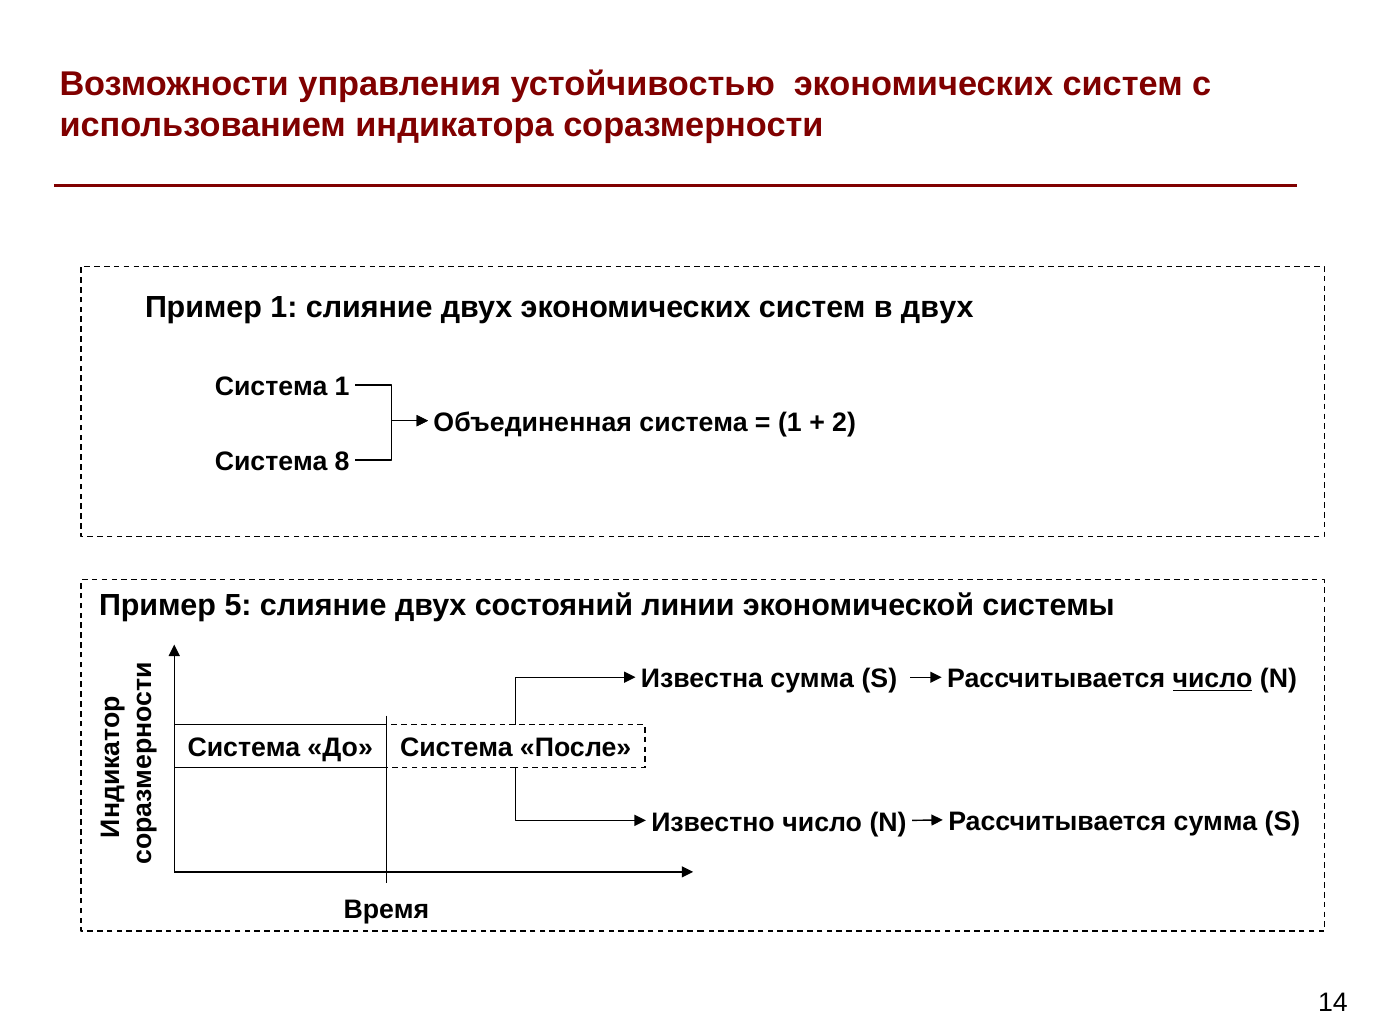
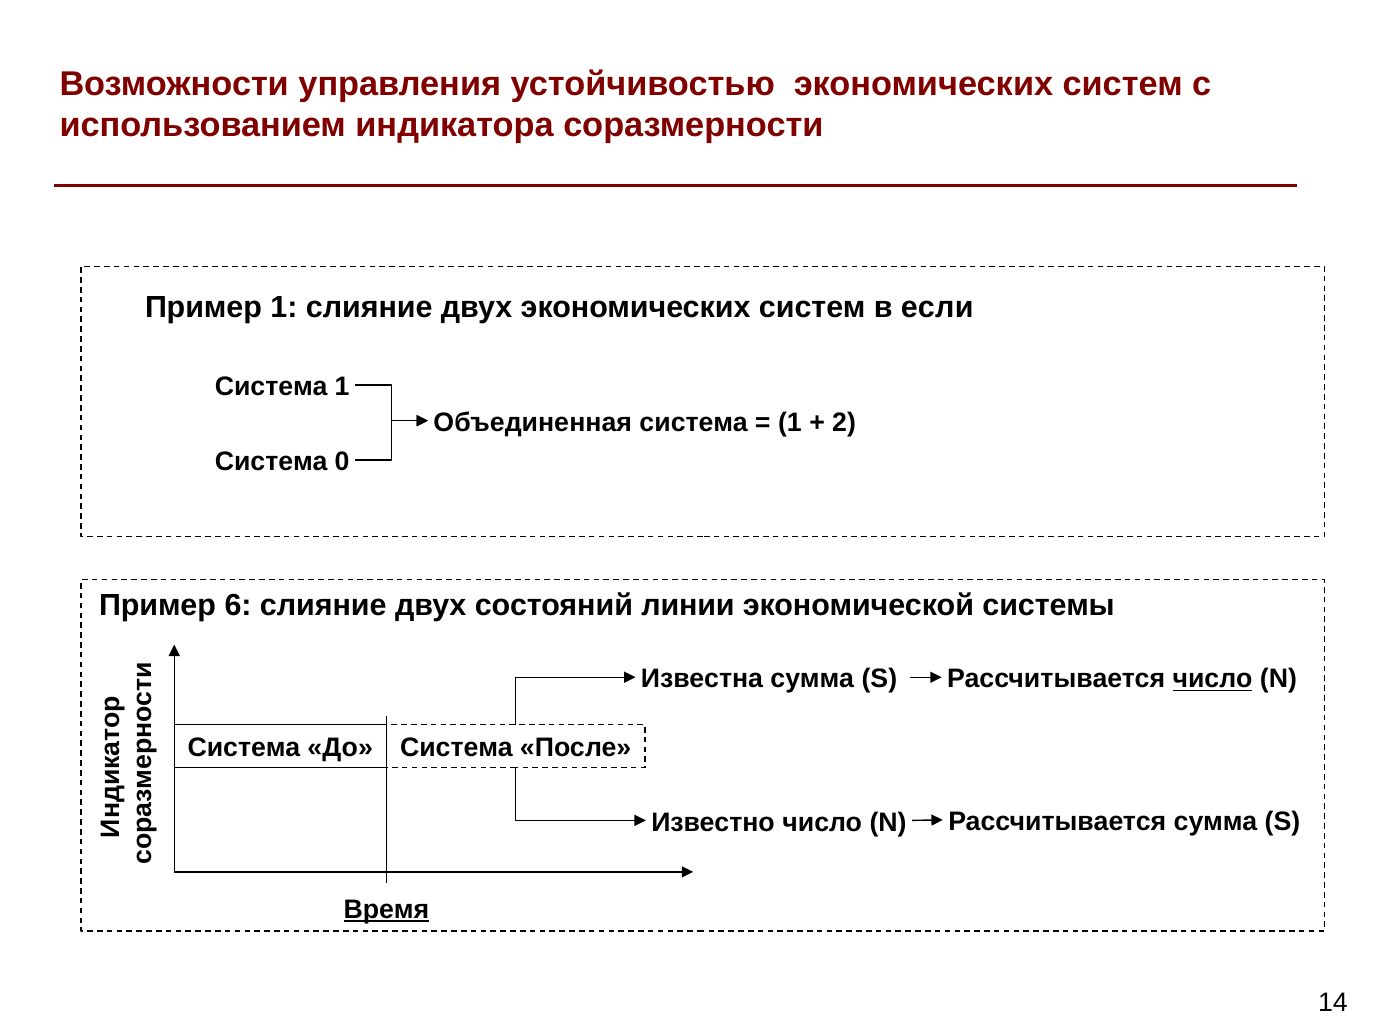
в двух: двух -> если
8: 8 -> 0
5: 5 -> 6
Время underline: none -> present
